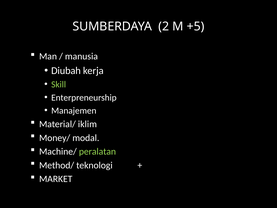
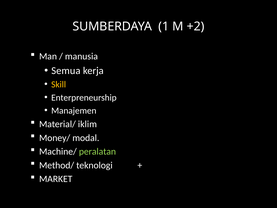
2: 2 -> 1
+5: +5 -> +2
Diubah: Diubah -> Semua
Skill colour: light green -> yellow
